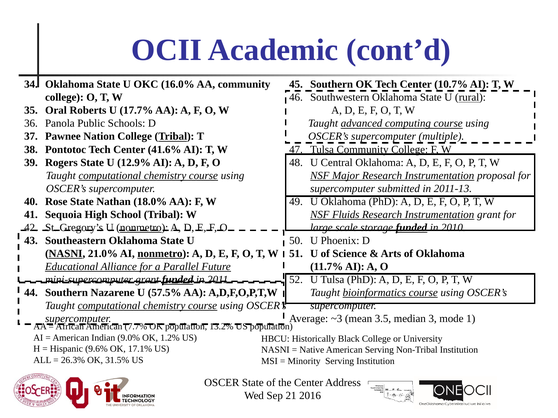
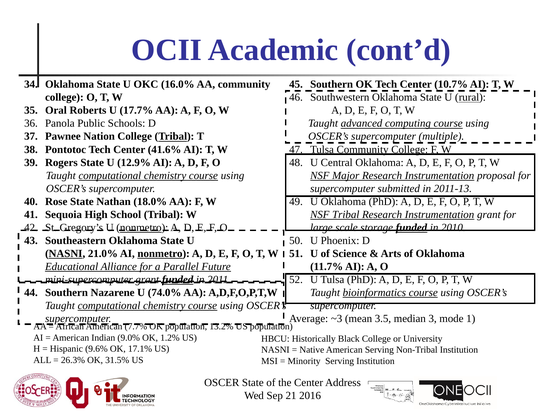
NSF Fluids: Fluids -> Tribal
57.5%: 57.5% -> 74.0%
